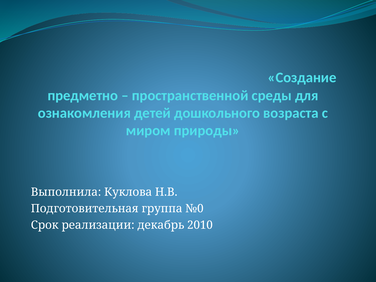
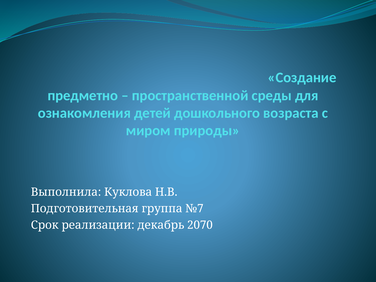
№0: №0 -> №7
2010: 2010 -> 2070
